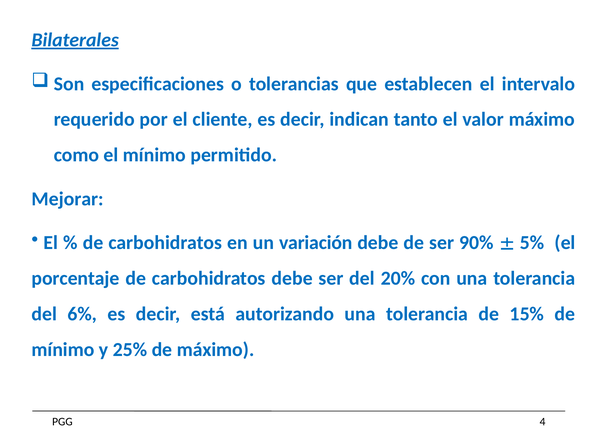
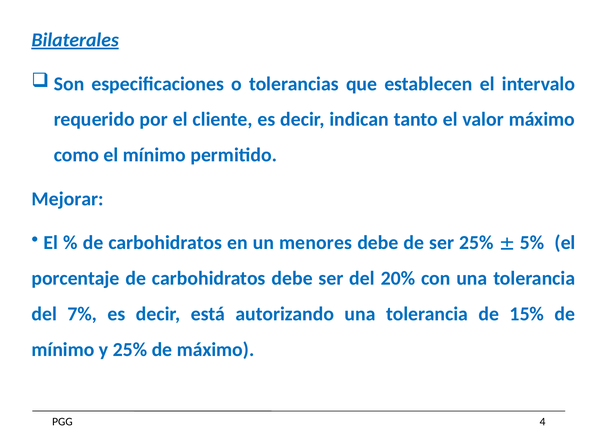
variación: variación -> menores
ser 90%: 90% -> 25%
6%: 6% -> 7%
